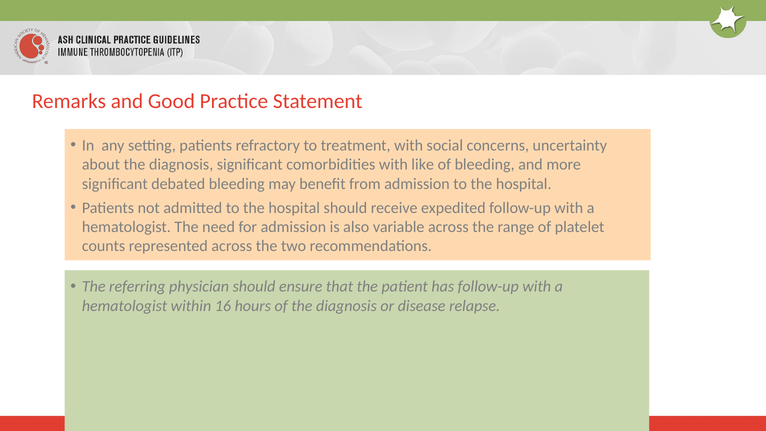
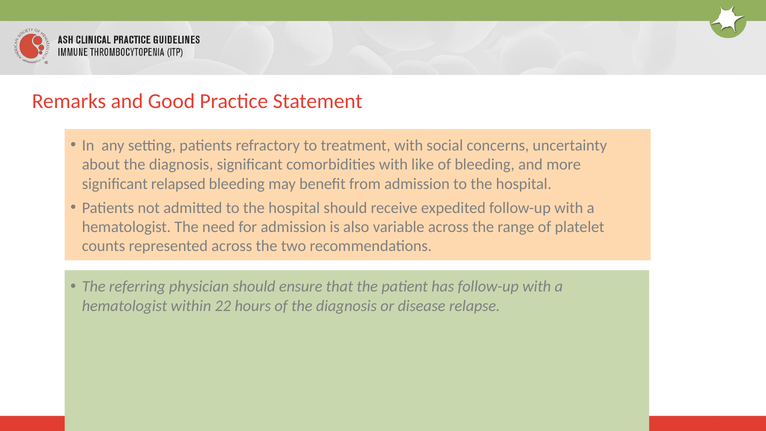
debated: debated -> relapsed
16: 16 -> 22
